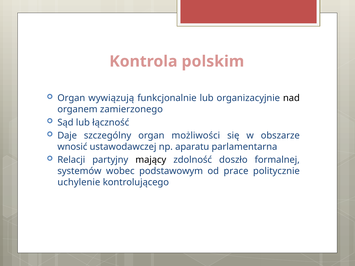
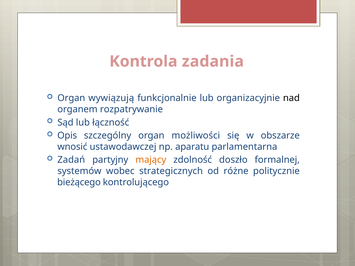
polskim: polskim -> zadania
zamierzonego: zamierzonego -> rozpatrywanie
Daje: Daje -> Opis
Relacji: Relacji -> Zadań
mający colour: black -> orange
podstawowym: podstawowym -> strategicznych
prace: prace -> różne
uchylenie: uchylenie -> bieżącego
